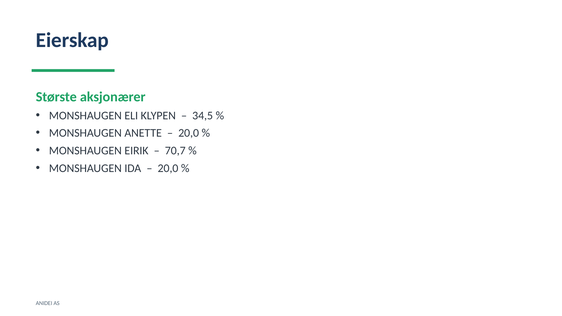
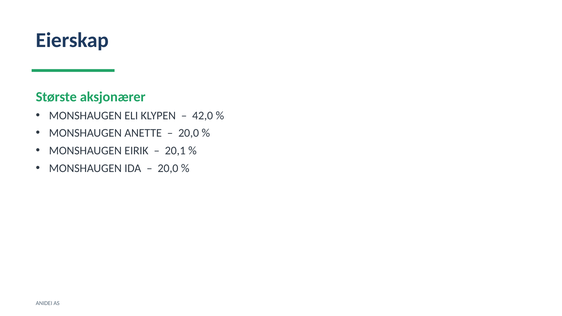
34,5: 34,5 -> 42,0
70,7: 70,7 -> 20,1
